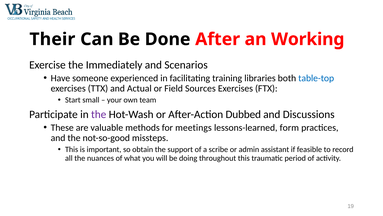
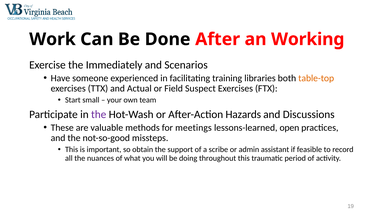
Their: Their -> Work
table-top colour: blue -> orange
Sources: Sources -> Suspect
Dubbed: Dubbed -> Hazards
form: form -> open
